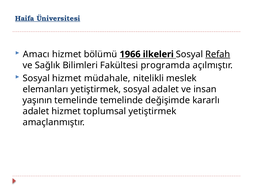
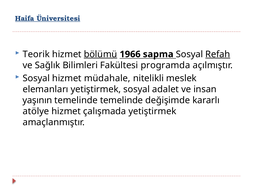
Amacı: Amacı -> Teorik
bölümü underline: none -> present
ilkeleri: ilkeleri -> sapma
adalet at (36, 111): adalet -> atölye
toplumsal: toplumsal -> çalışmada
